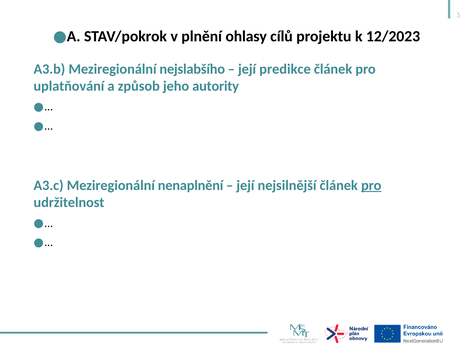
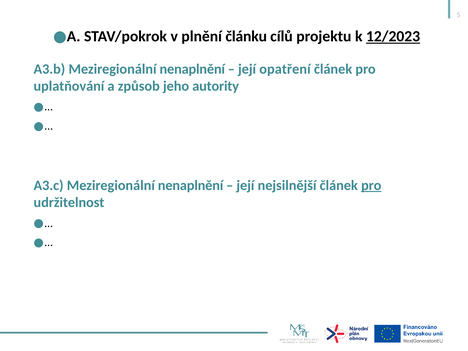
ohlasy: ohlasy -> článku
12/2023 underline: none -> present
A3.b Meziregionální nejslabšího: nejslabšího -> nenaplnění
predikce: predikce -> opatření
